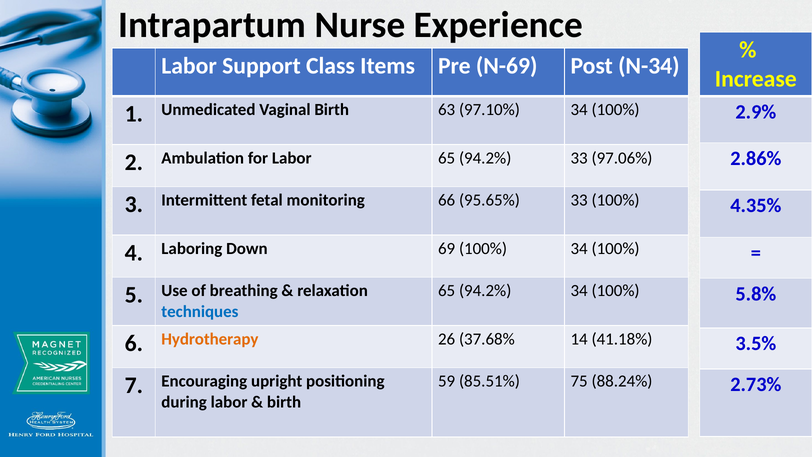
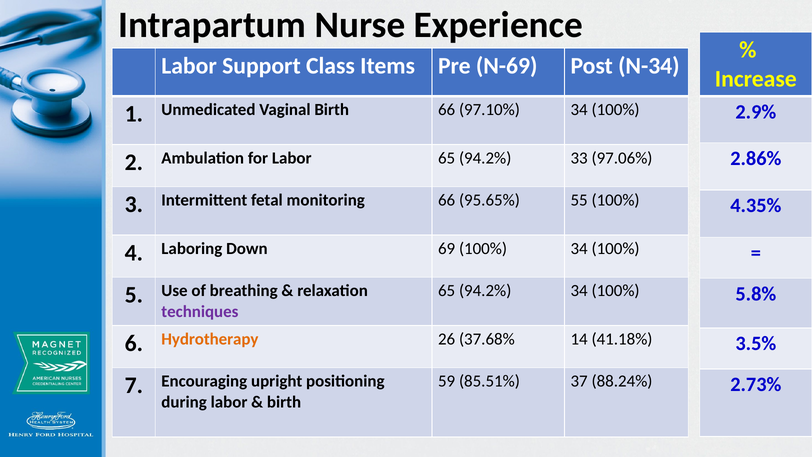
Birth 63: 63 -> 66
95.65% 33: 33 -> 55
techniques colour: blue -> purple
75: 75 -> 37
